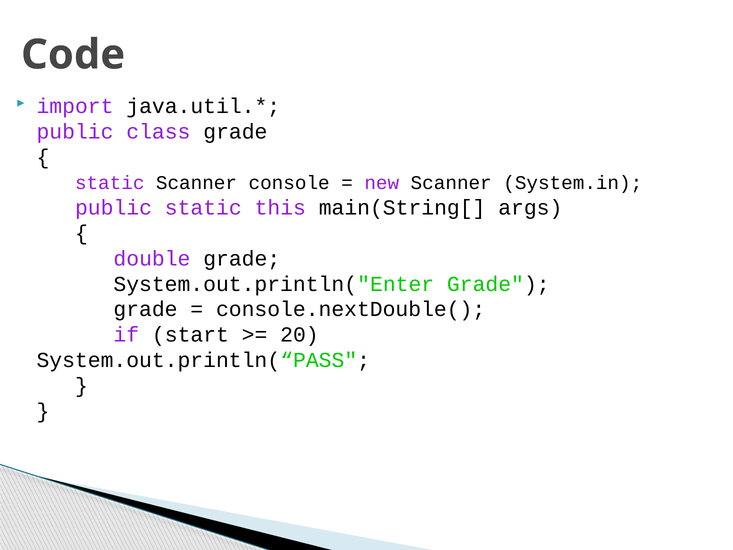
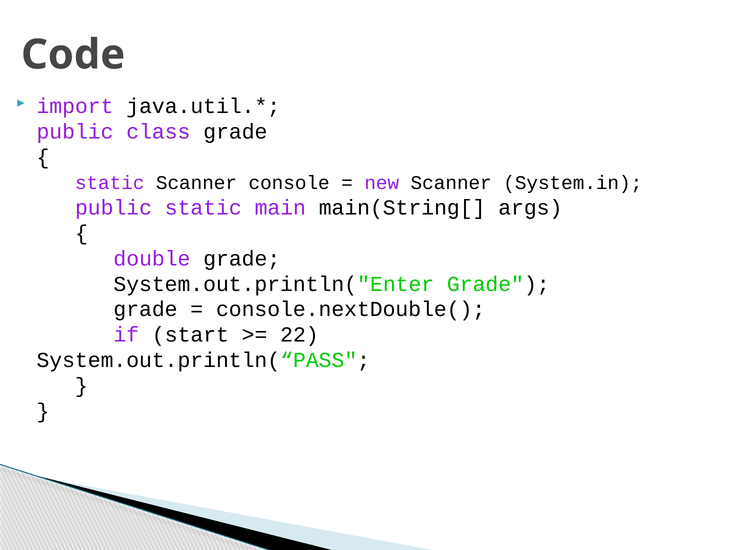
this: this -> main
20: 20 -> 22
